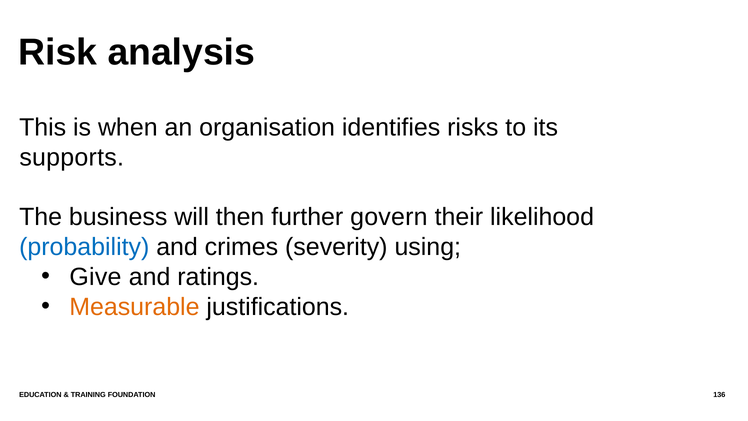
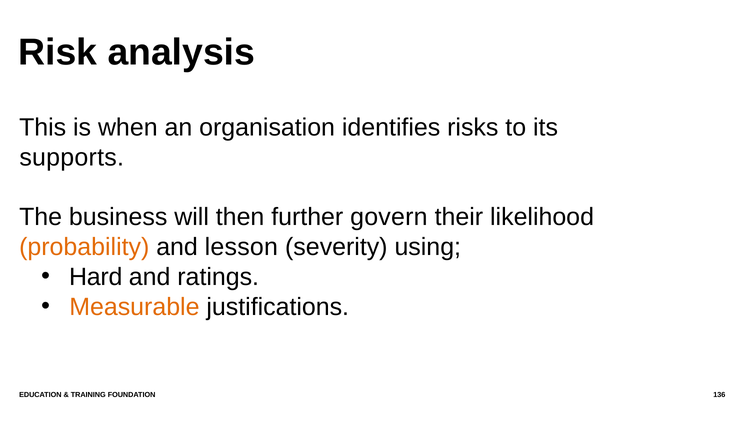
probability colour: blue -> orange
crimes: crimes -> lesson
Give: Give -> Hard
